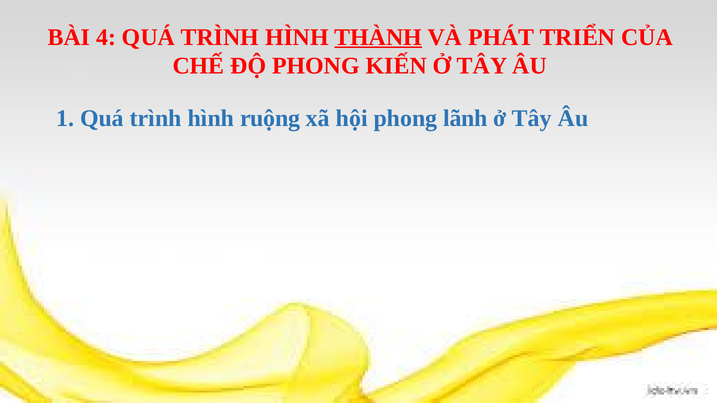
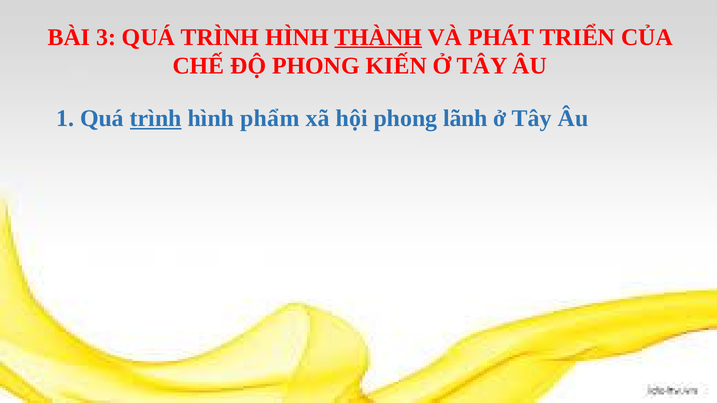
4: 4 -> 3
trình at (156, 119) underline: none -> present
ruộng: ruộng -> phẩm
